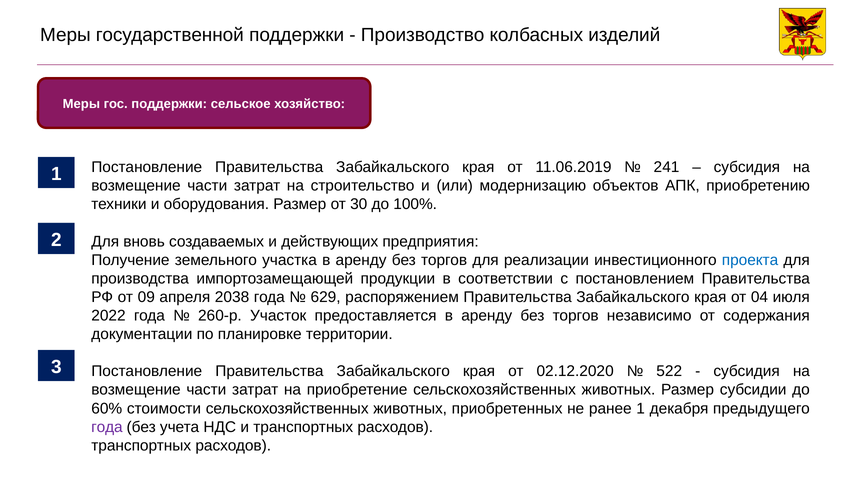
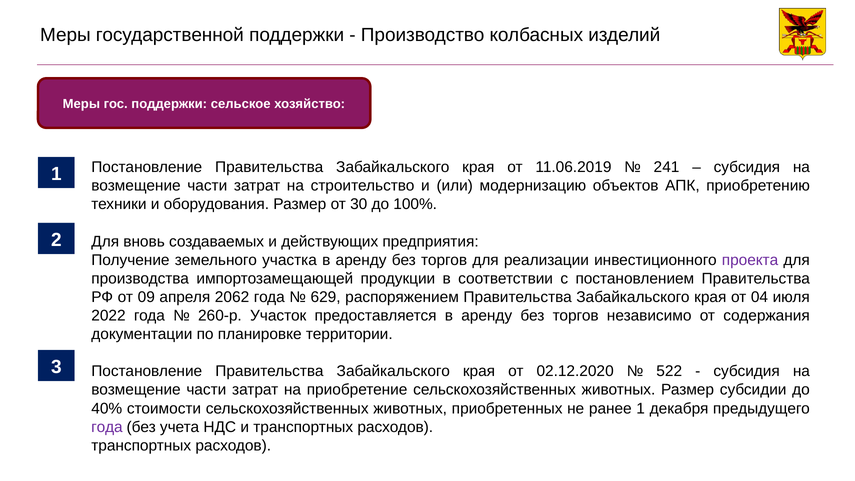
проекта colour: blue -> purple
2038: 2038 -> 2062
60%: 60% -> 40%
